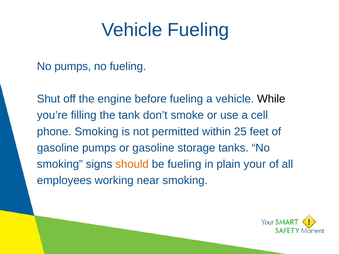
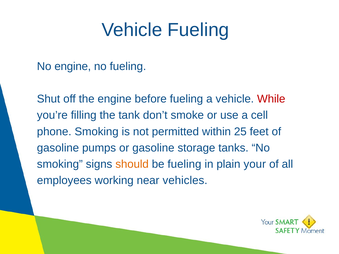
No pumps: pumps -> engine
While colour: black -> red
near smoking: smoking -> vehicles
